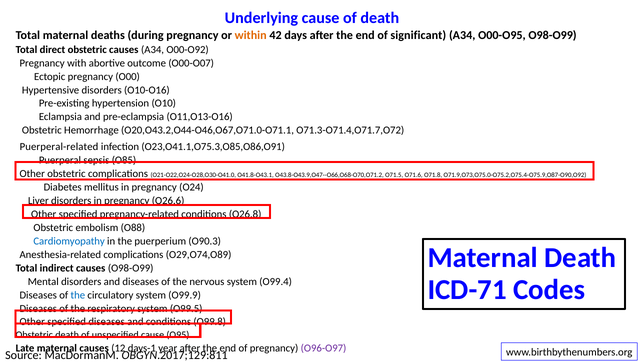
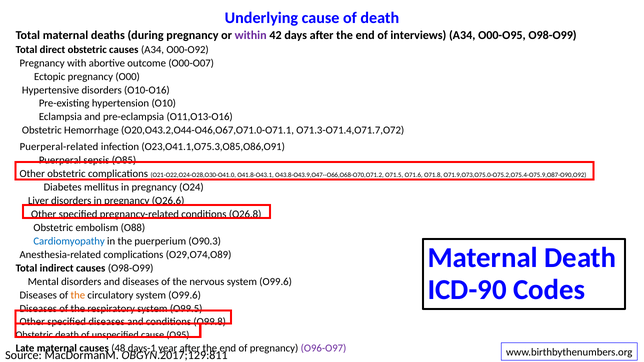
within colour: orange -> purple
significant: significant -> interviews
nervous system O99.4: O99.4 -> O99.6
ICD-71: ICD-71 -> ICD-90
the at (78, 295) colour: blue -> orange
circulatory system O99.9: O99.9 -> O99.6
12: 12 -> 48
